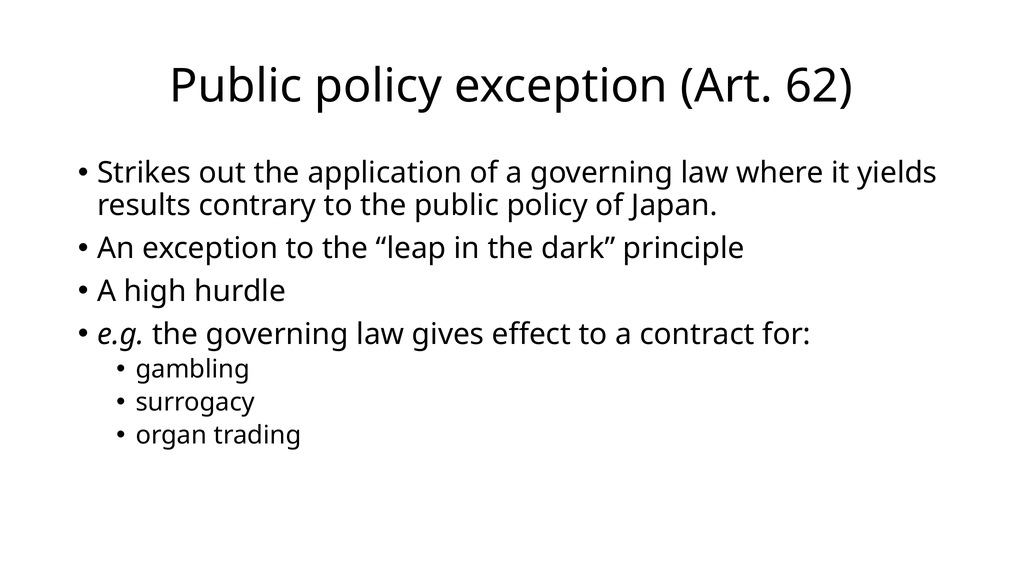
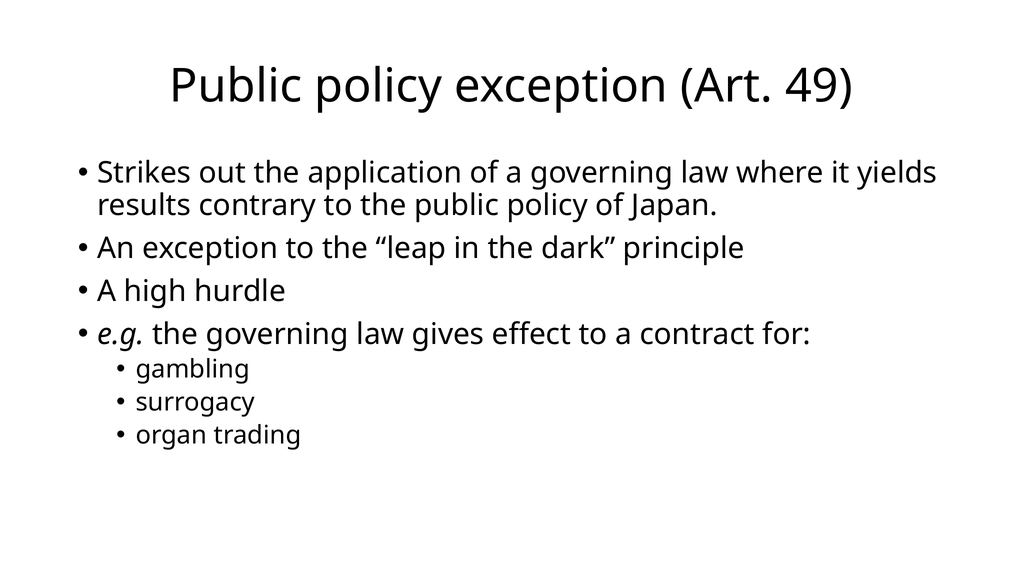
62: 62 -> 49
